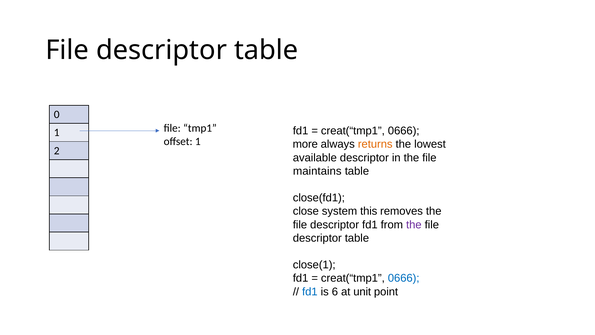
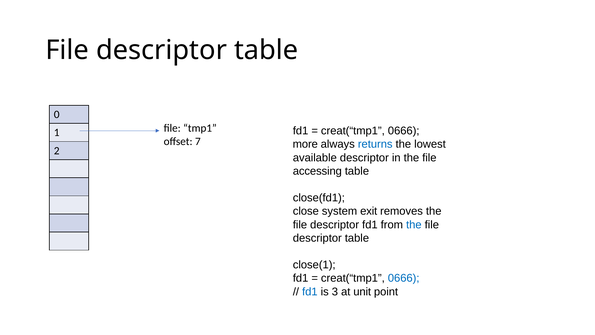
offset 1: 1 -> 7
returns colour: orange -> blue
maintains: maintains -> accessing
this: this -> exit
the at (414, 224) colour: purple -> blue
6: 6 -> 3
